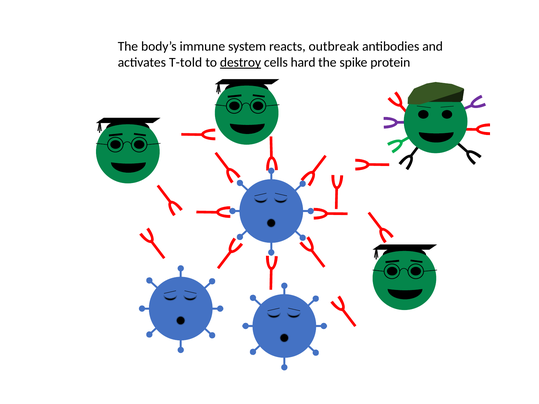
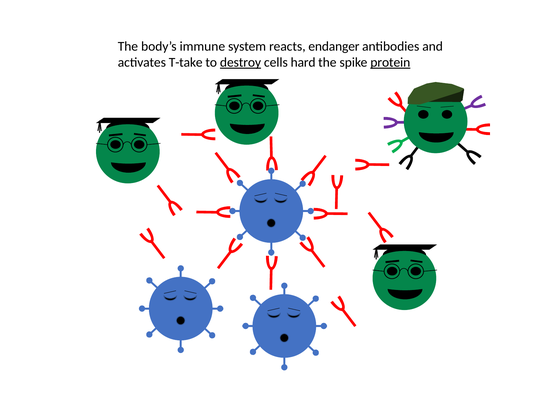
outbreak: outbreak -> endanger
T-told: T-told -> T-take
protein underline: none -> present
